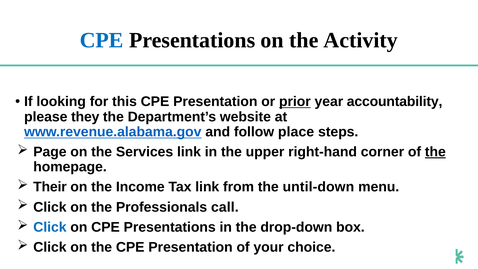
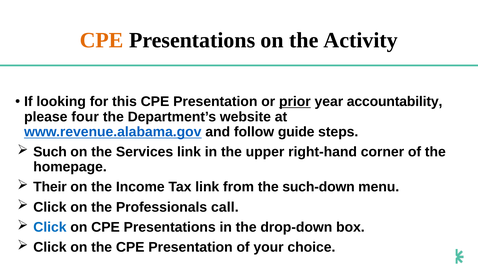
CPE at (102, 40) colour: blue -> orange
they: they -> four
place: place -> guide
Page: Page -> Such
the at (435, 152) underline: present -> none
until-down: until-down -> such-down
